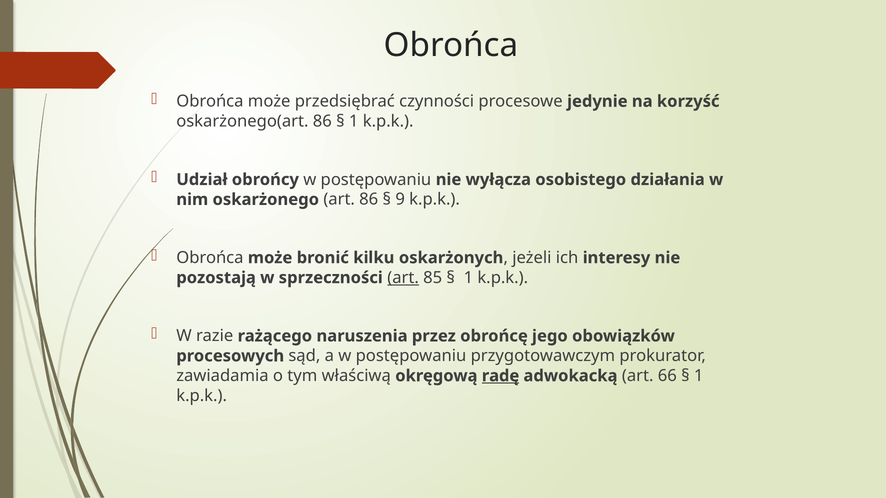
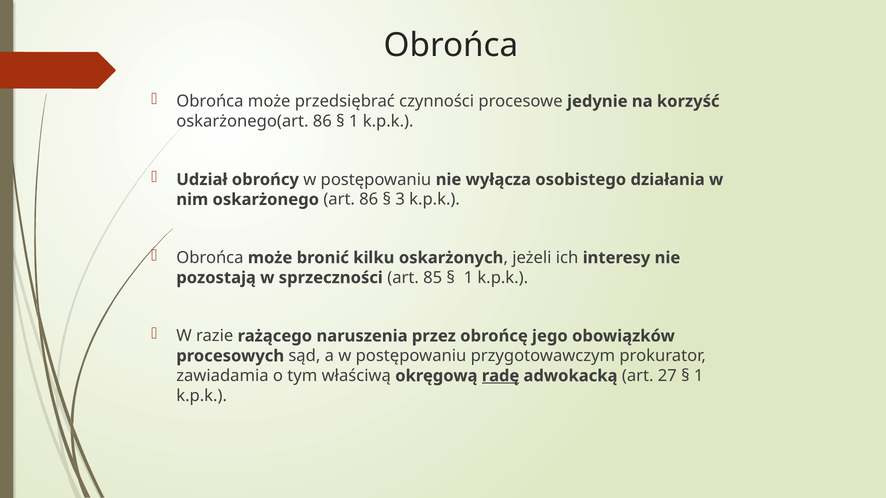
9: 9 -> 3
art at (403, 278) underline: present -> none
66: 66 -> 27
